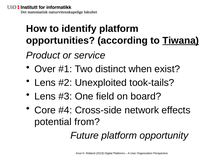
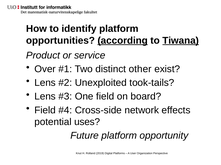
according underline: none -> present
when: when -> other
Core at (45, 111): Core -> Field
from: from -> uses
